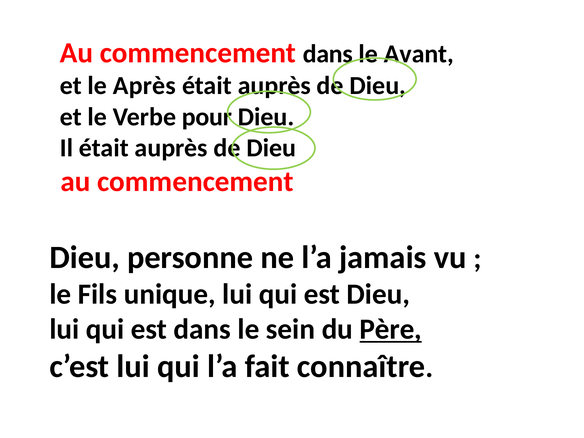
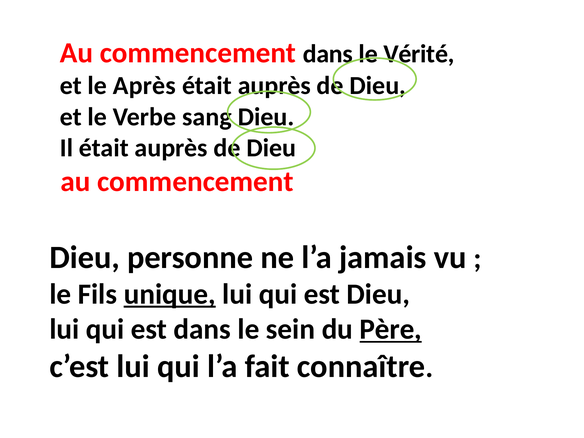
Avant: Avant -> Vérité
pour: pour -> sang
unique underline: none -> present
